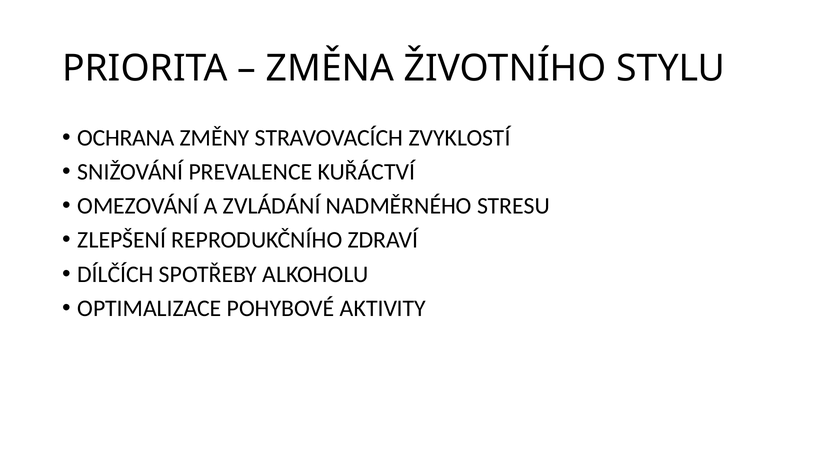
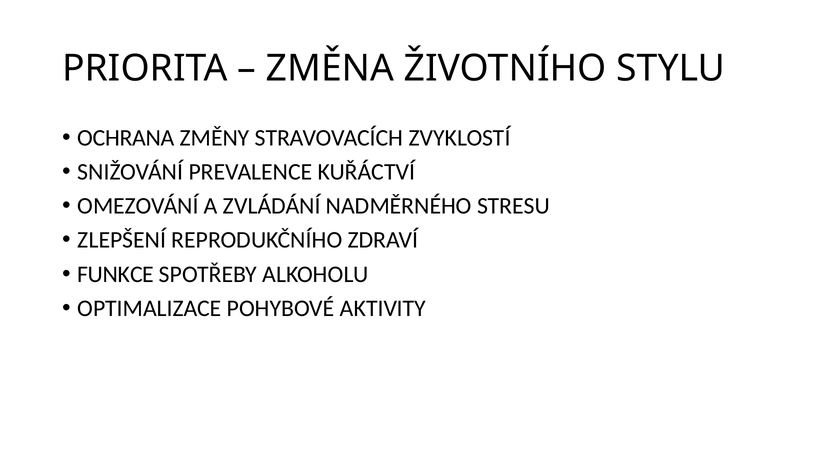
DÍLČÍCH: DÍLČÍCH -> FUNKCE
